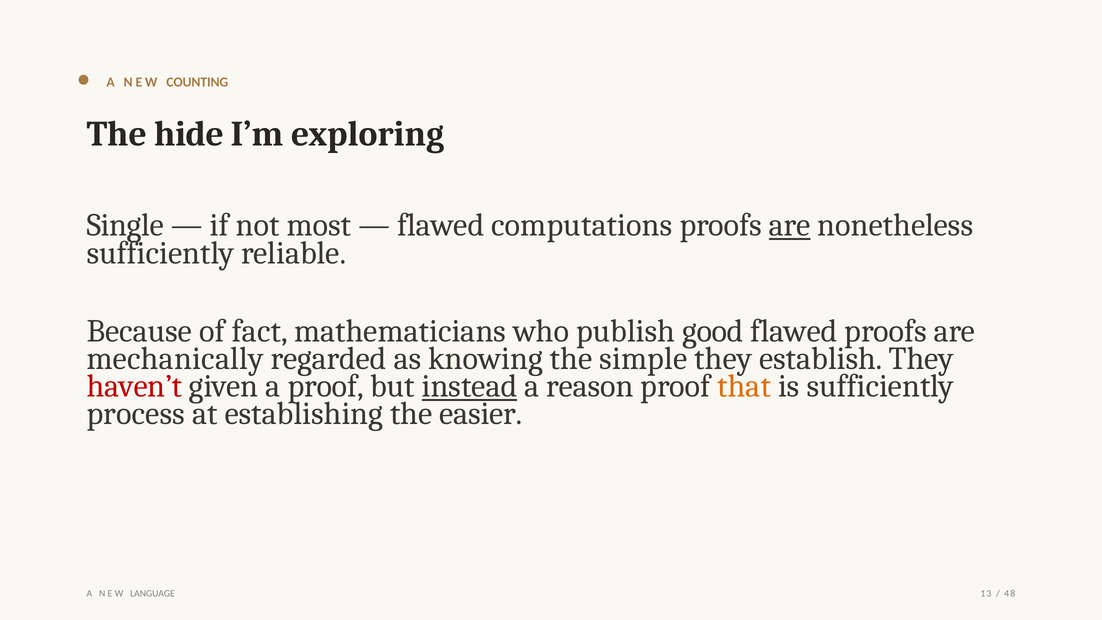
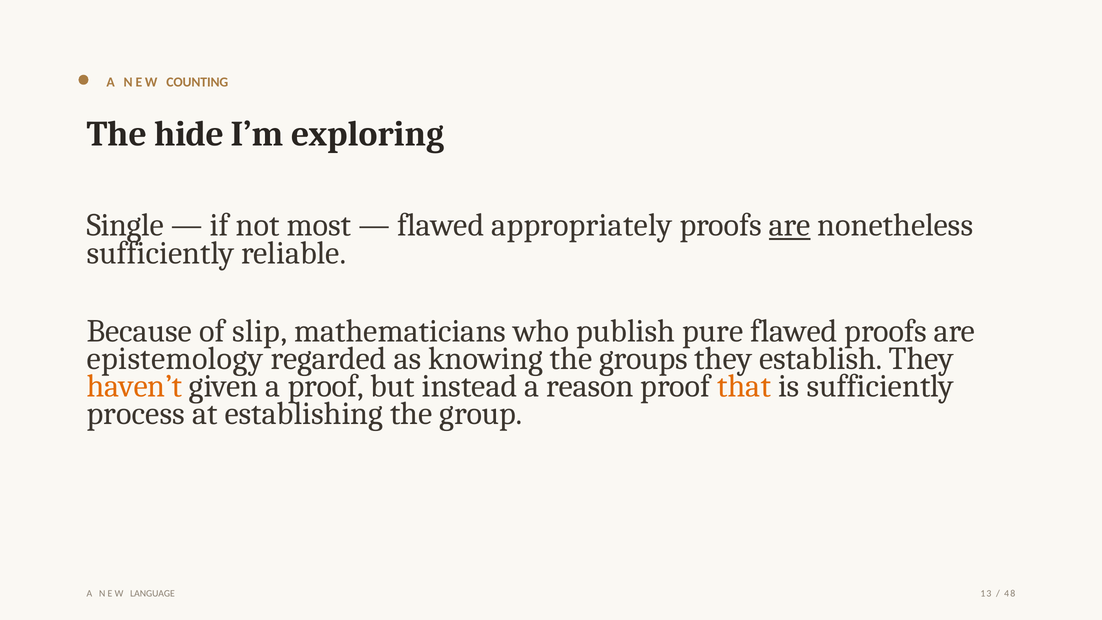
computations: computations -> appropriately
fact: fact -> slip
good: good -> pure
mechanically: mechanically -> epistemology
simple: simple -> groups
haven’t colour: red -> orange
instead underline: present -> none
easier: easier -> group
